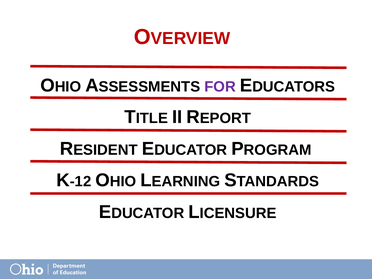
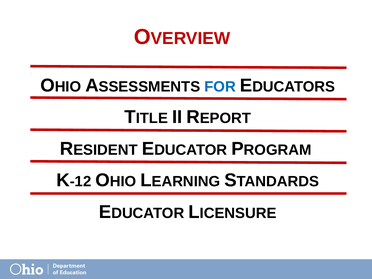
FOR colour: purple -> blue
